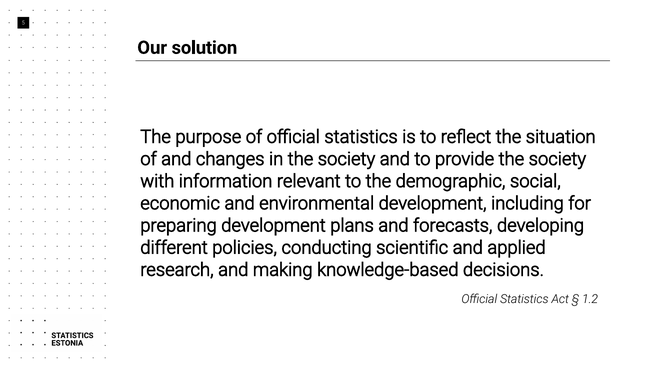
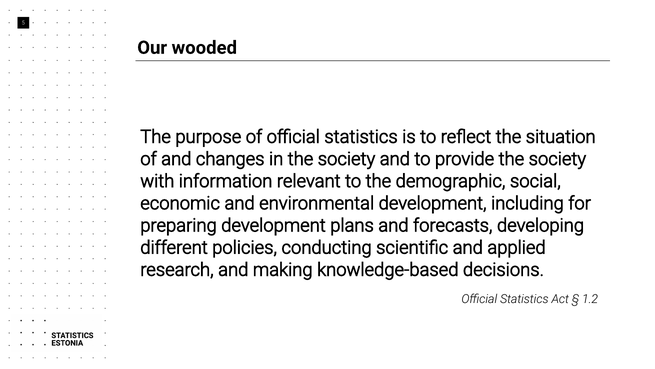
solution: solution -> wooded
